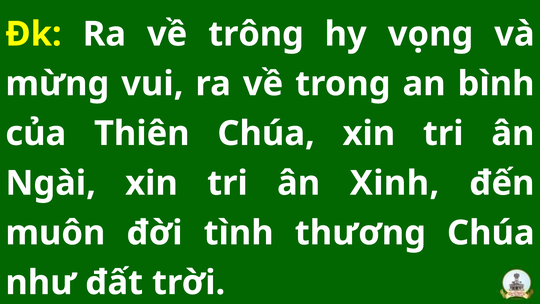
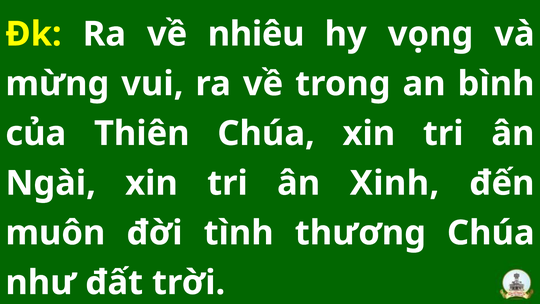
trông: trông -> nhiêu
